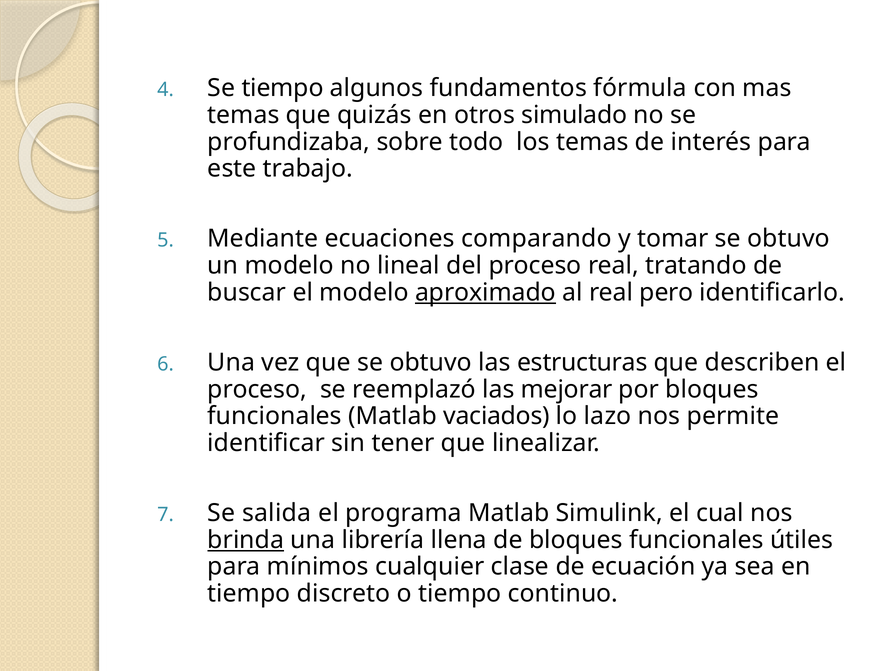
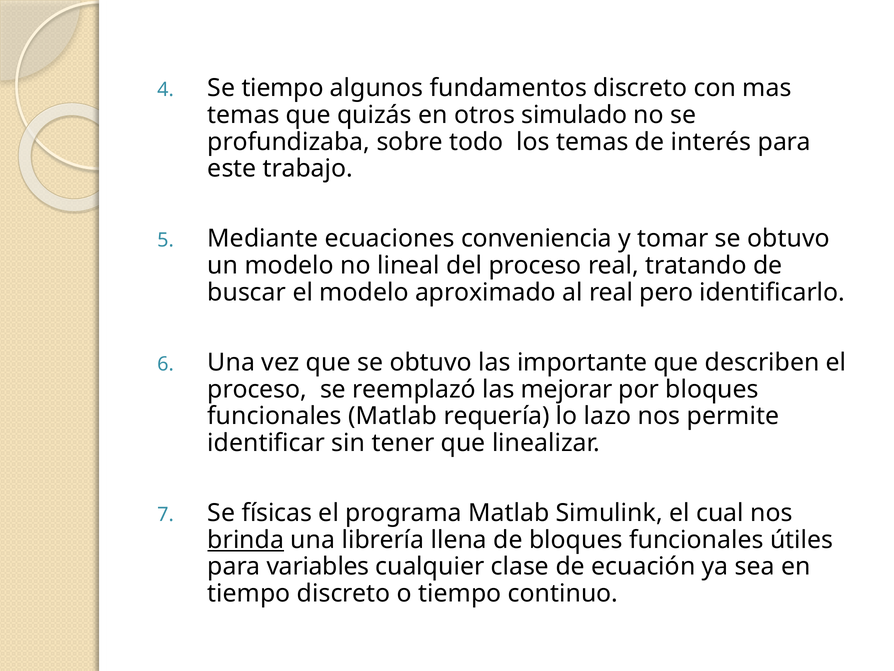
fundamentos fórmula: fórmula -> discreto
comparando: comparando -> conveniencia
aproximado underline: present -> none
estructuras: estructuras -> importante
vaciados: vaciados -> requería
salida: salida -> físicas
mínimos: mínimos -> variables
